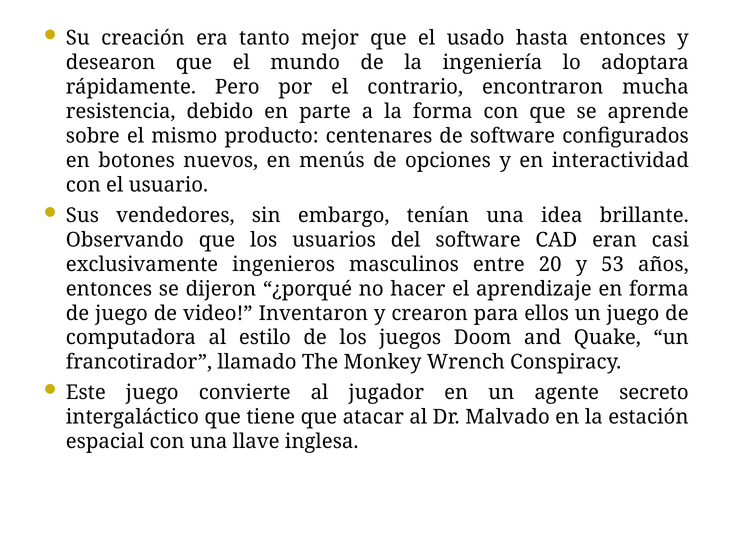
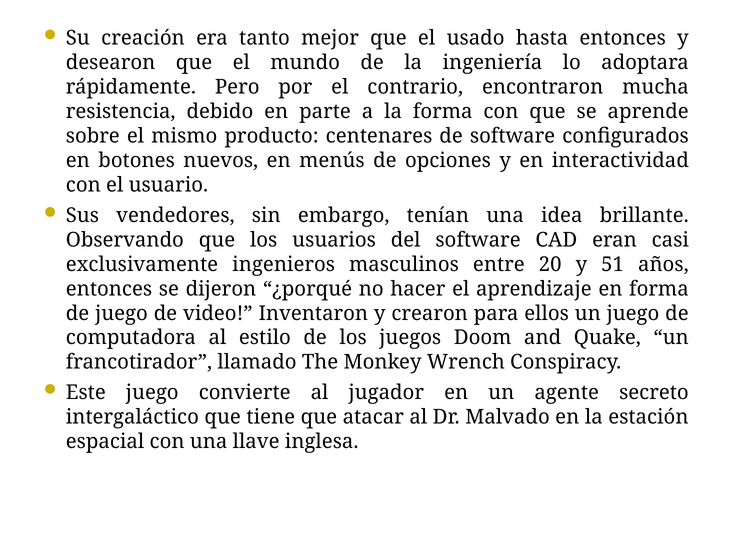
53: 53 -> 51
